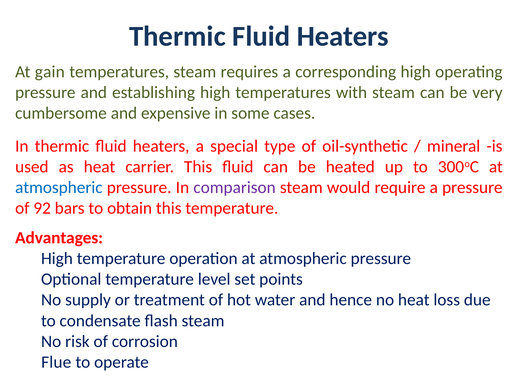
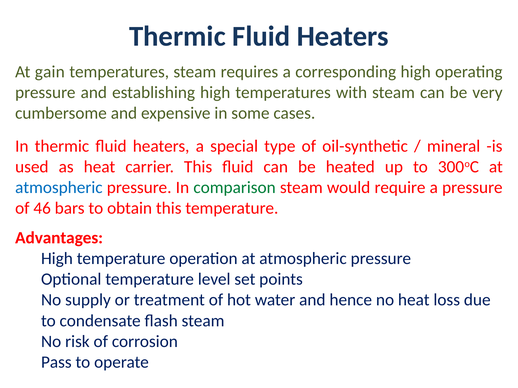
comparison colour: purple -> green
92: 92 -> 46
Flue: Flue -> Pass
